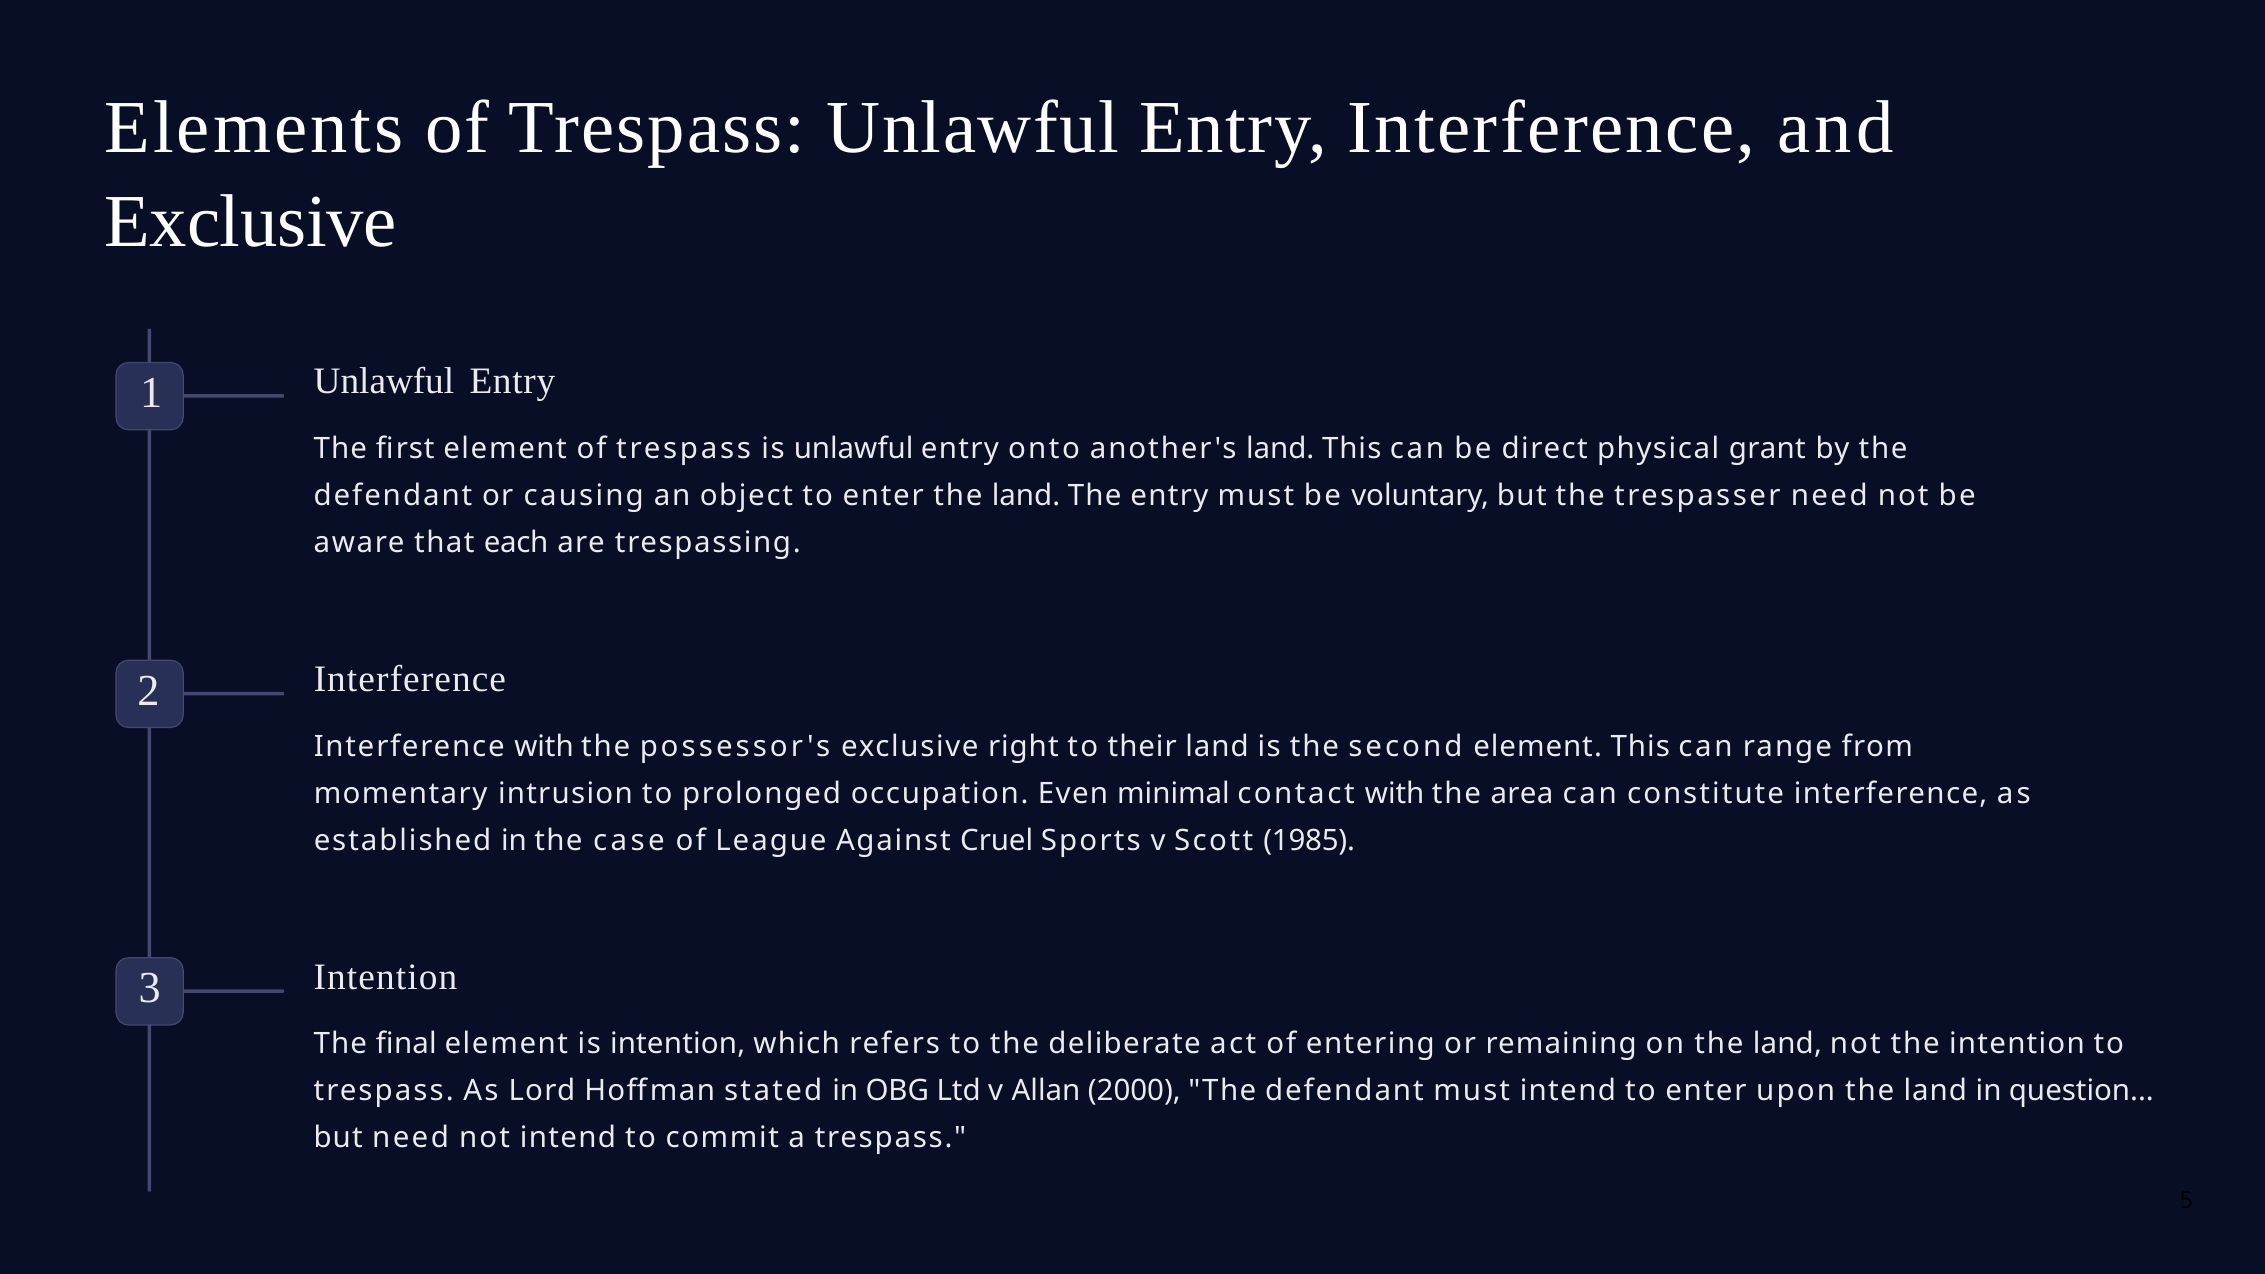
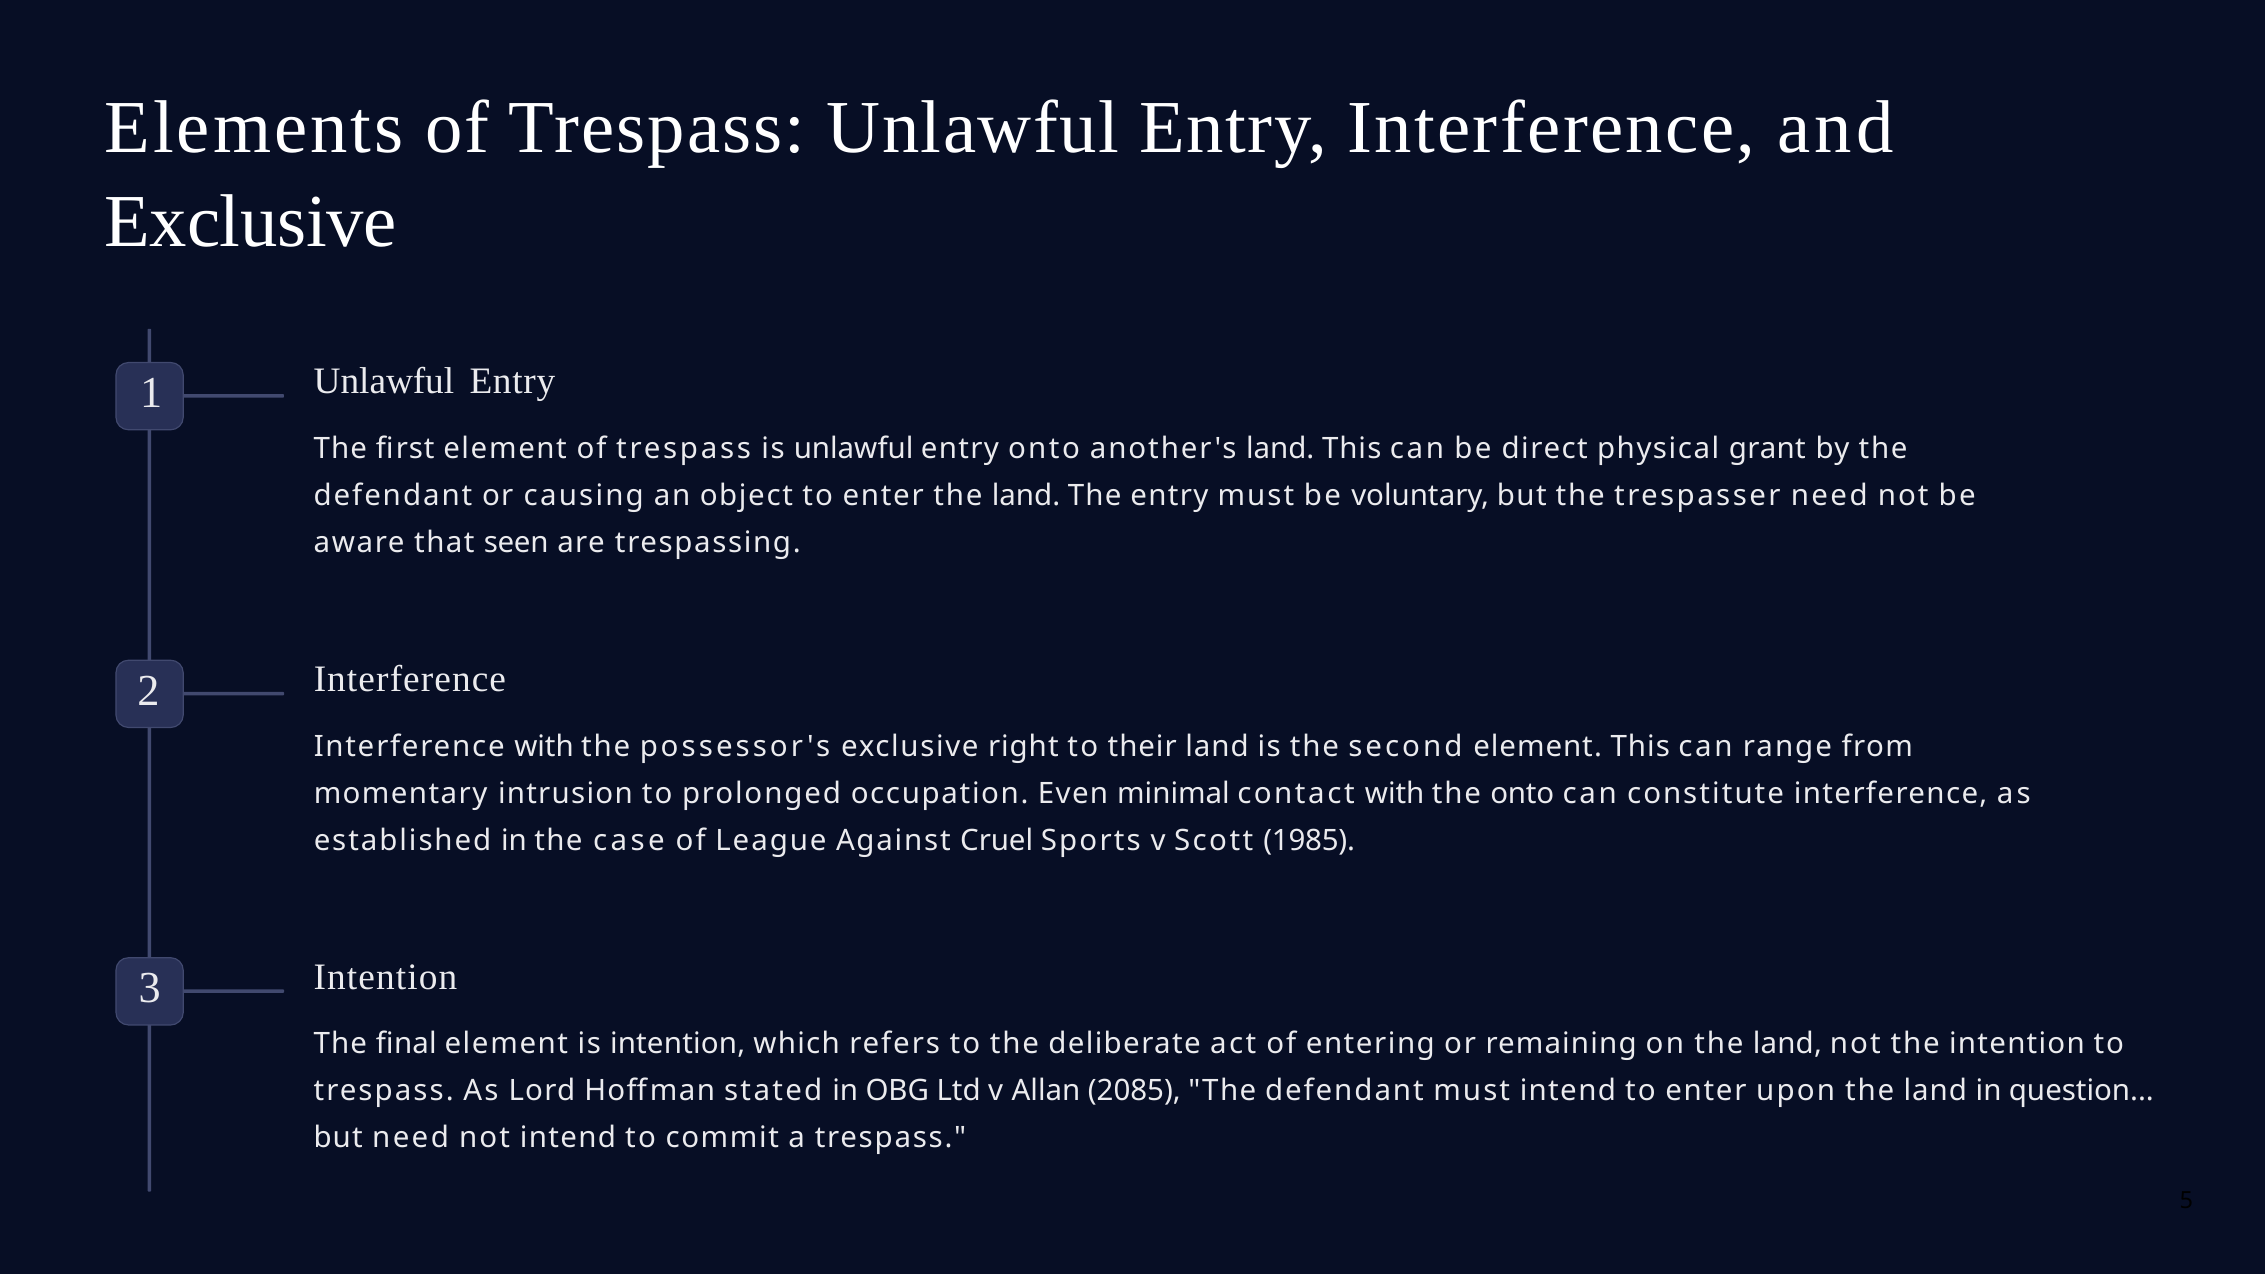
each: each -> seen
the area: area -> onto
2000: 2000 -> 2085
